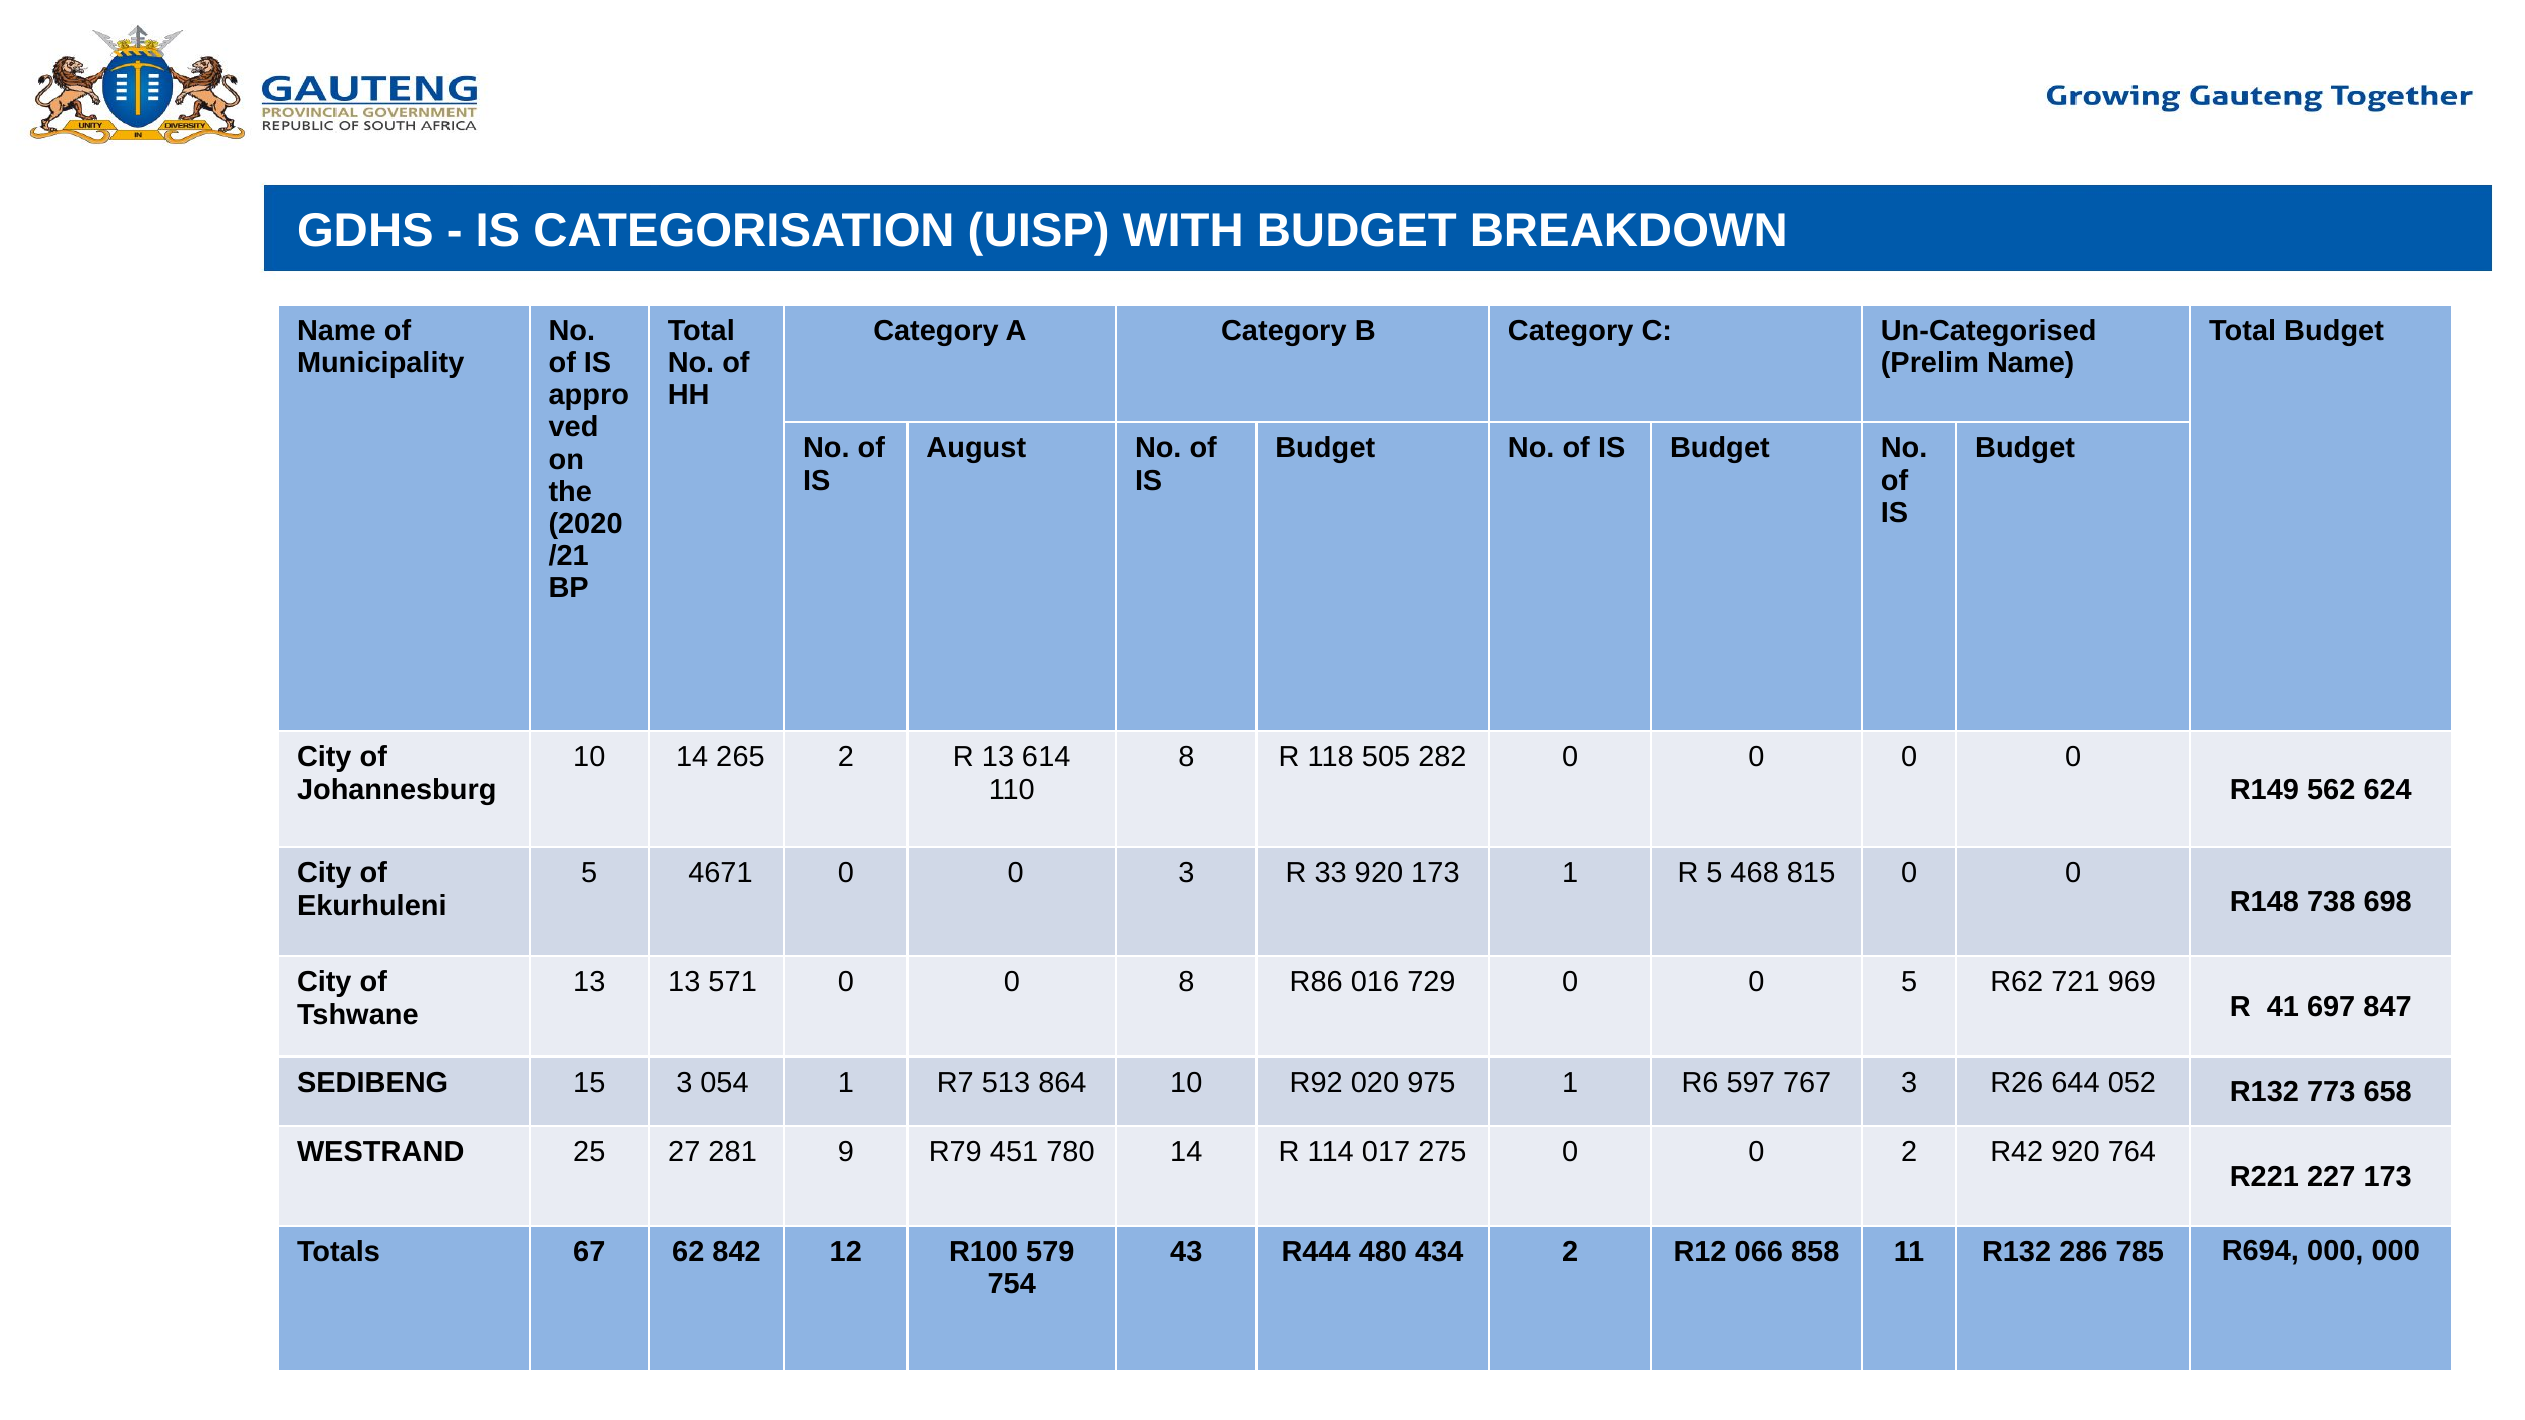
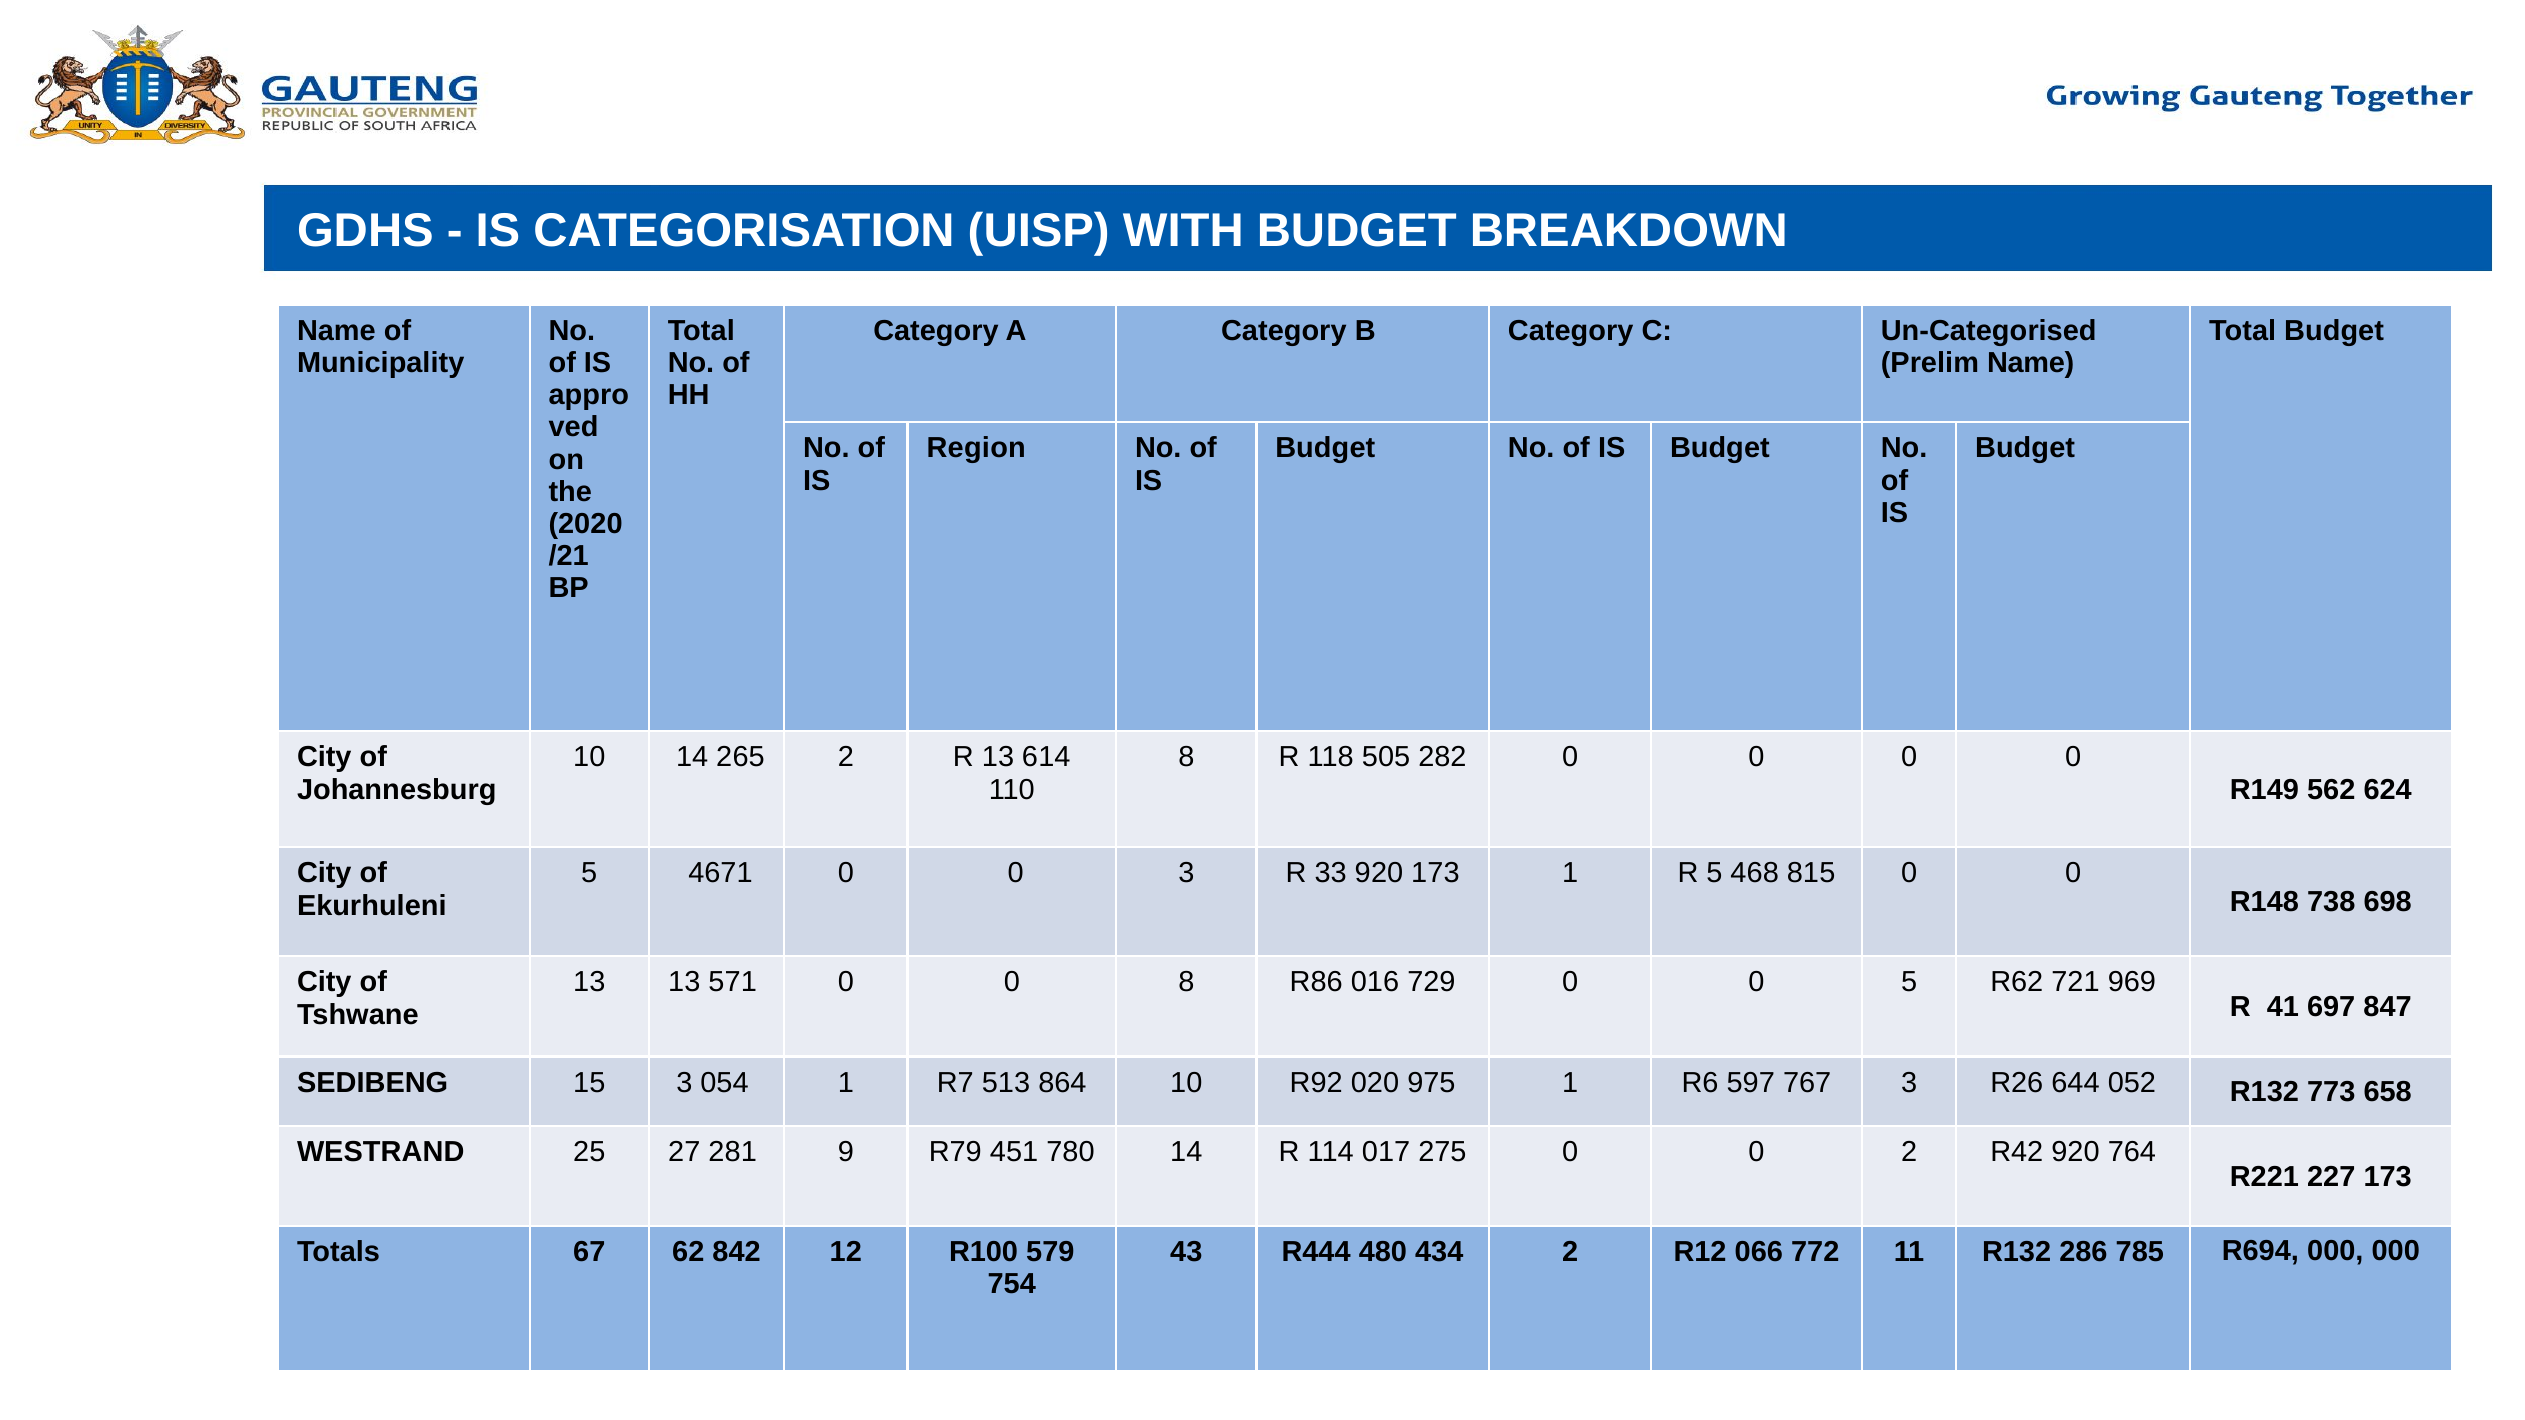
August: August -> Region
858: 858 -> 772
